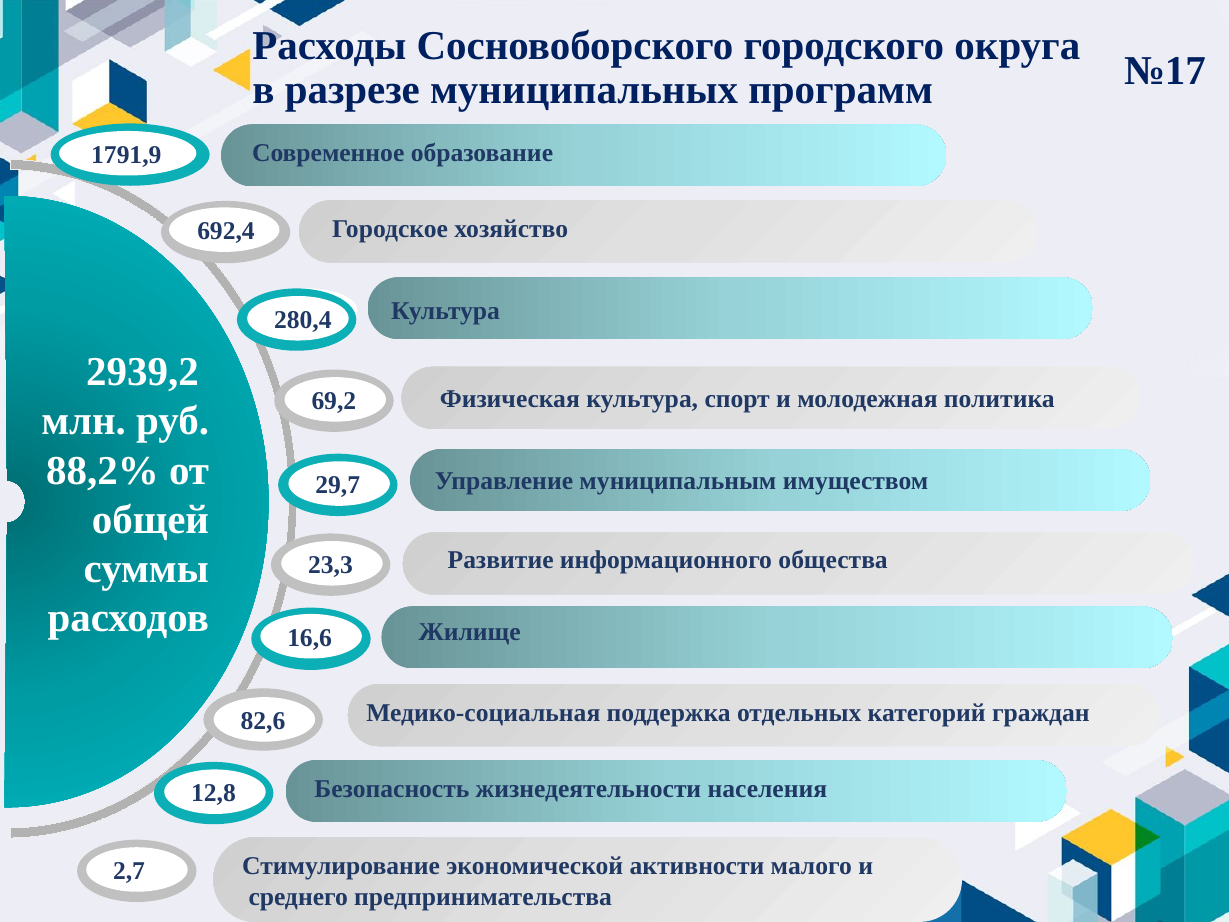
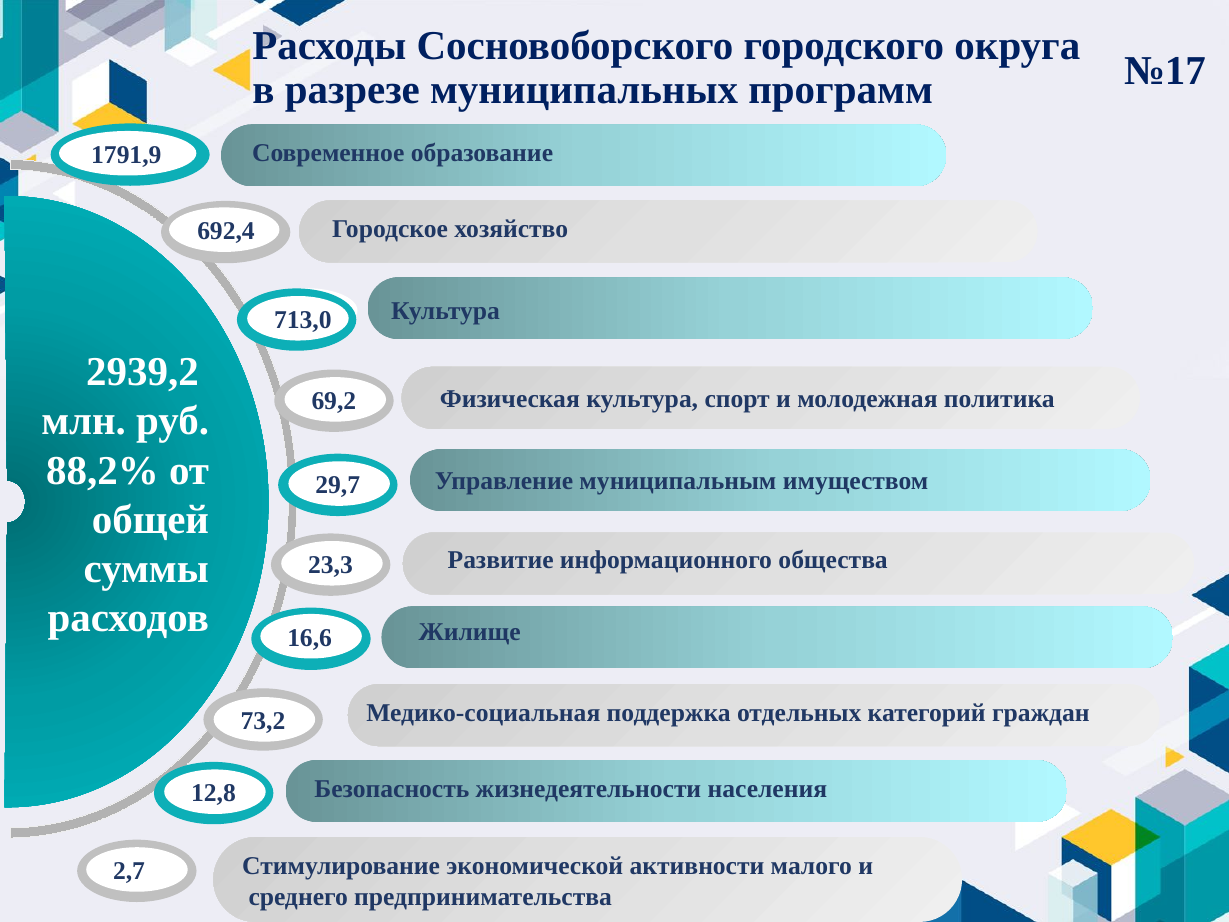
280,4: 280,4 -> 713,0
82,6: 82,6 -> 73,2
